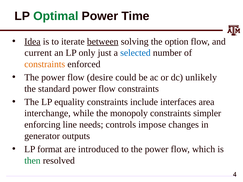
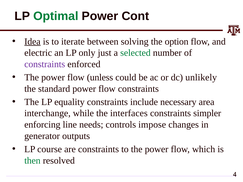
Time: Time -> Cont
between underline: present -> none
current: current -> electric
selected colour: blue -> green
constraints at (45, 64) colour: orange -> purple
desire: desire -> unless
interfaces: interfaces -> necessary
monopoly: monopoly -> interfaces
format: format -> course
are introduced: introduced -> constraints
